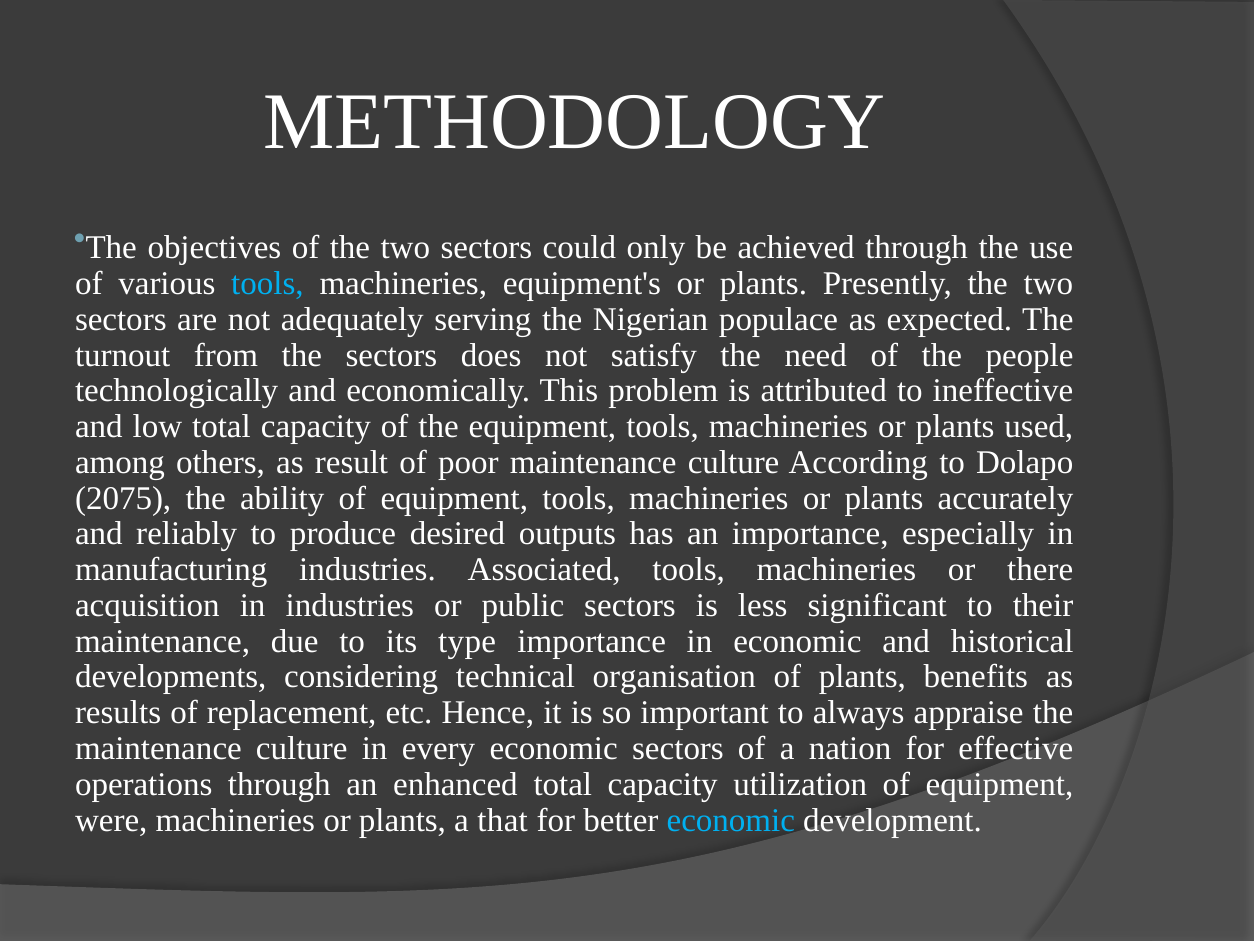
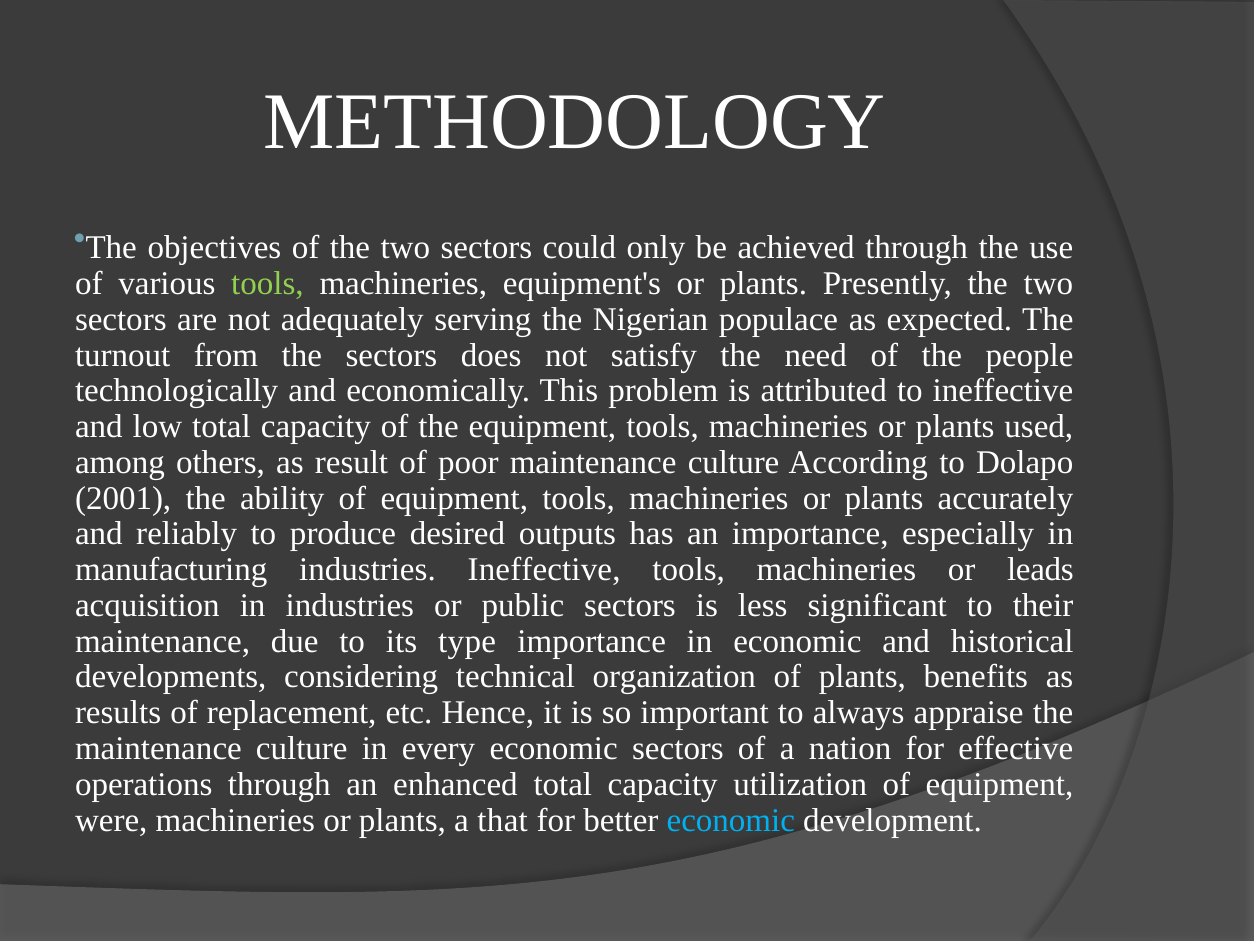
tools at (267, 284) colour: light blue -> light green
2075: 2075 -> 2001
industries Associated: Associated -> Ineffective
there: there -> leads
organisation: organisation -> organization
